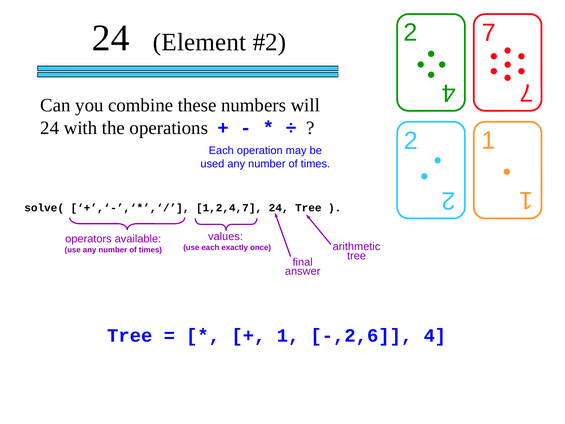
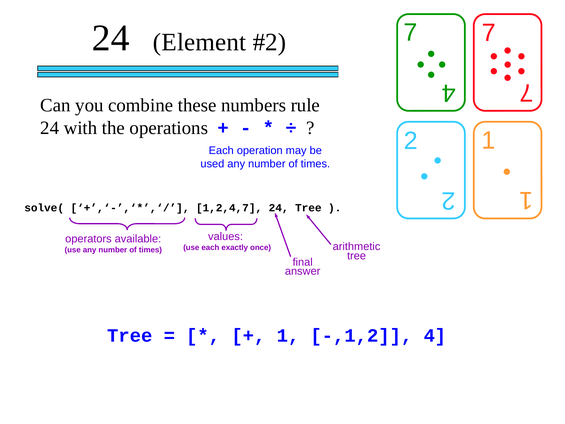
2 at (411, 33): 2 -> 7
will: will -> rule
-,2,6: -,2,6 -> -,1,2
